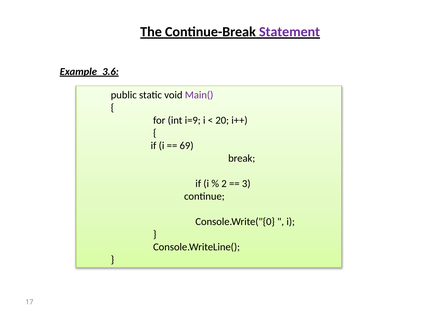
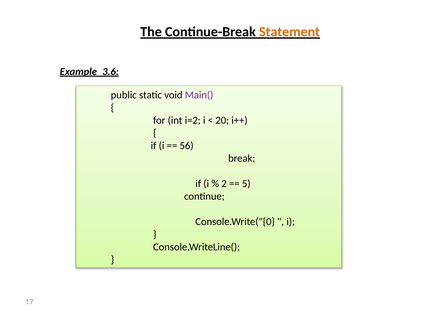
Statement colour: purple -> orange
i=9: i=9 -> i=2
69: 69 -> 56
3: 3 -> 5
